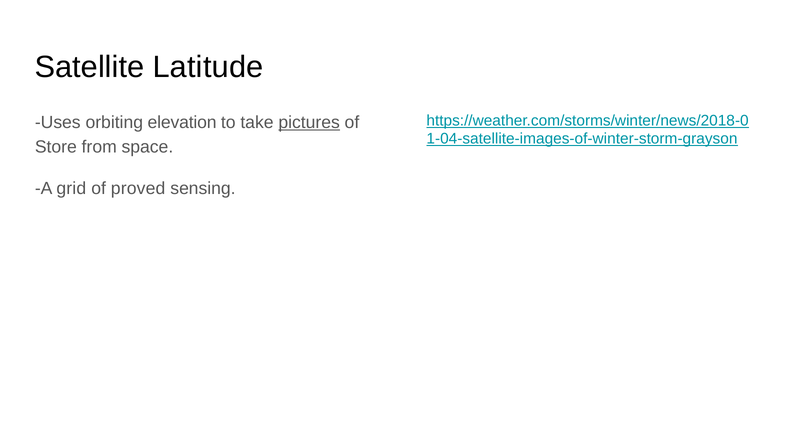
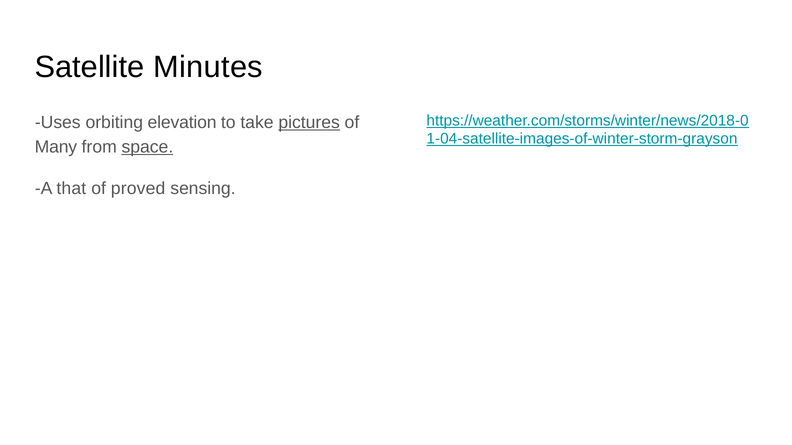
Latitude: Latitude -> Minutes
Store: Store -> Many
space underline: none -> present
grid: grid -> that
